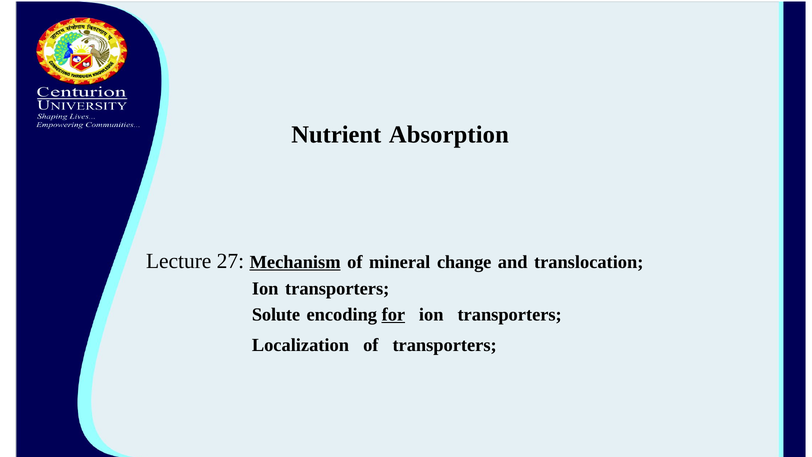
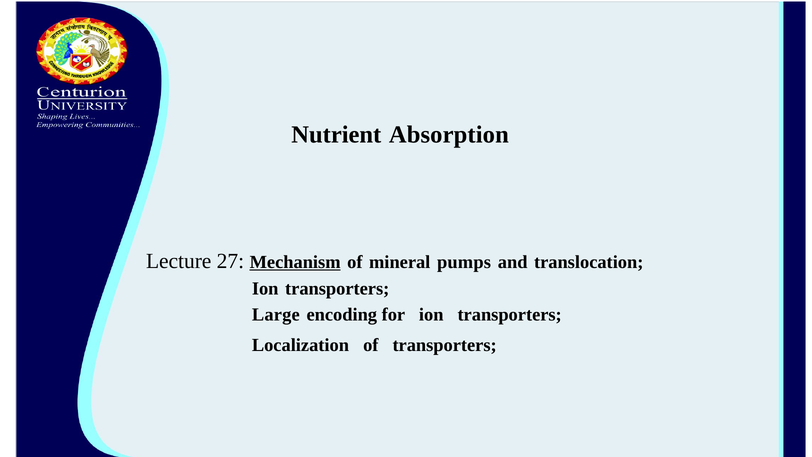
change: change -> pumps
Solute: Solute -> Large
for underline: present -> none
